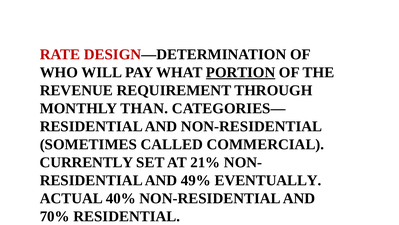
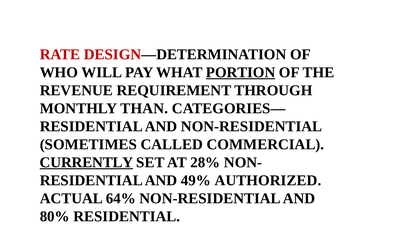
CURRENTLY underline: none -> present
21%: 21% -> 28%
EVENTUALLY: EVENTUALLY -> AUTHORIZED
40%: 40% -> 64%
70%: 70% -> 80%
